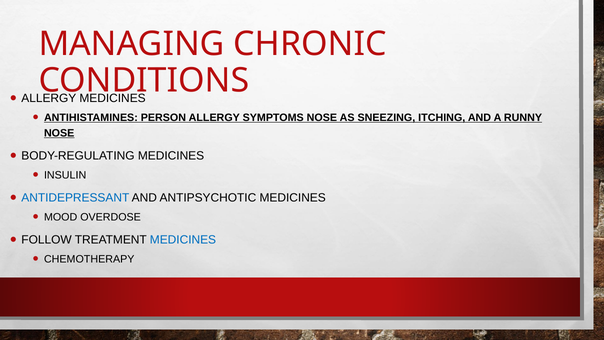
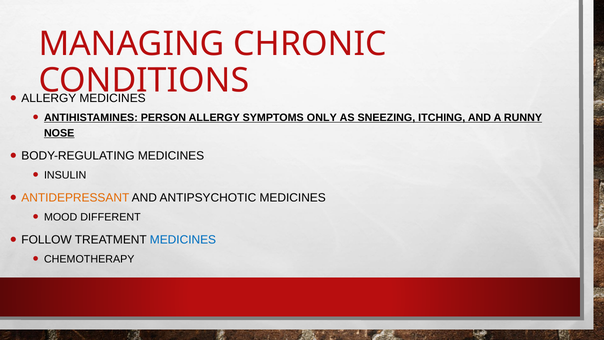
SYMPTOMS NOSE: NOSE -> ONLY
ANTIDEPRESSANT colour: blue -> orange
OVERDOSE: OVERDOSE -> DIFFERENT
